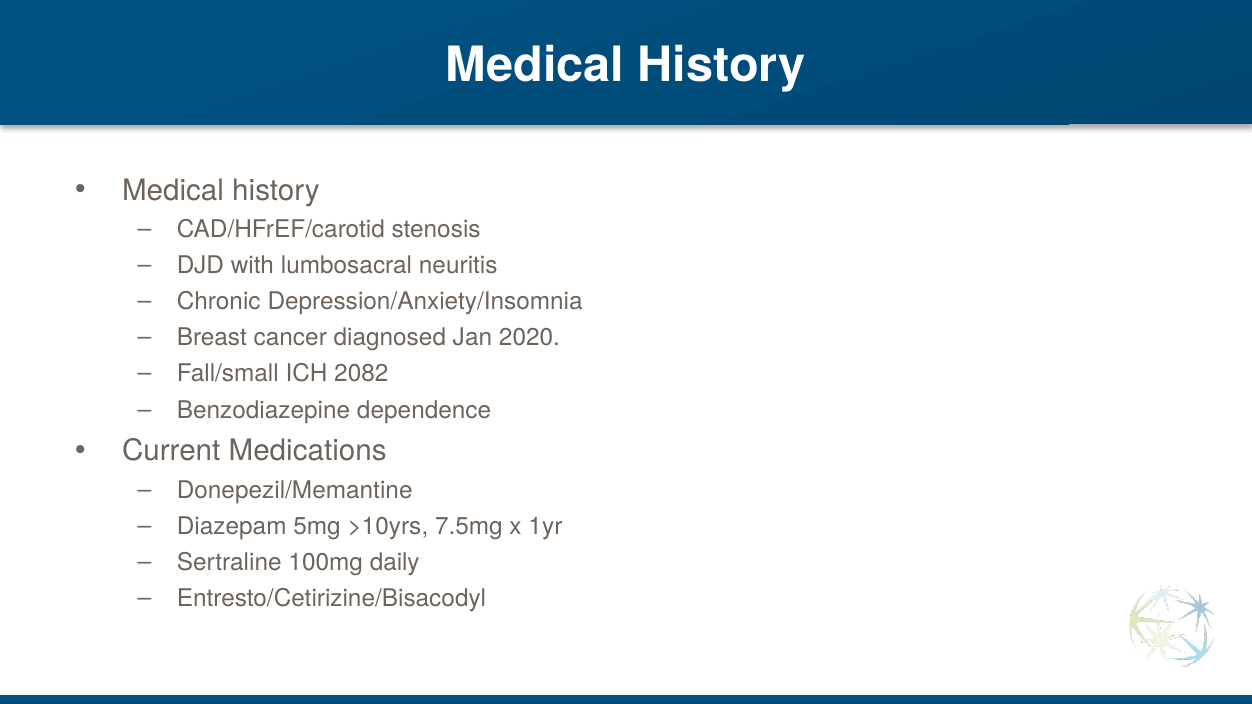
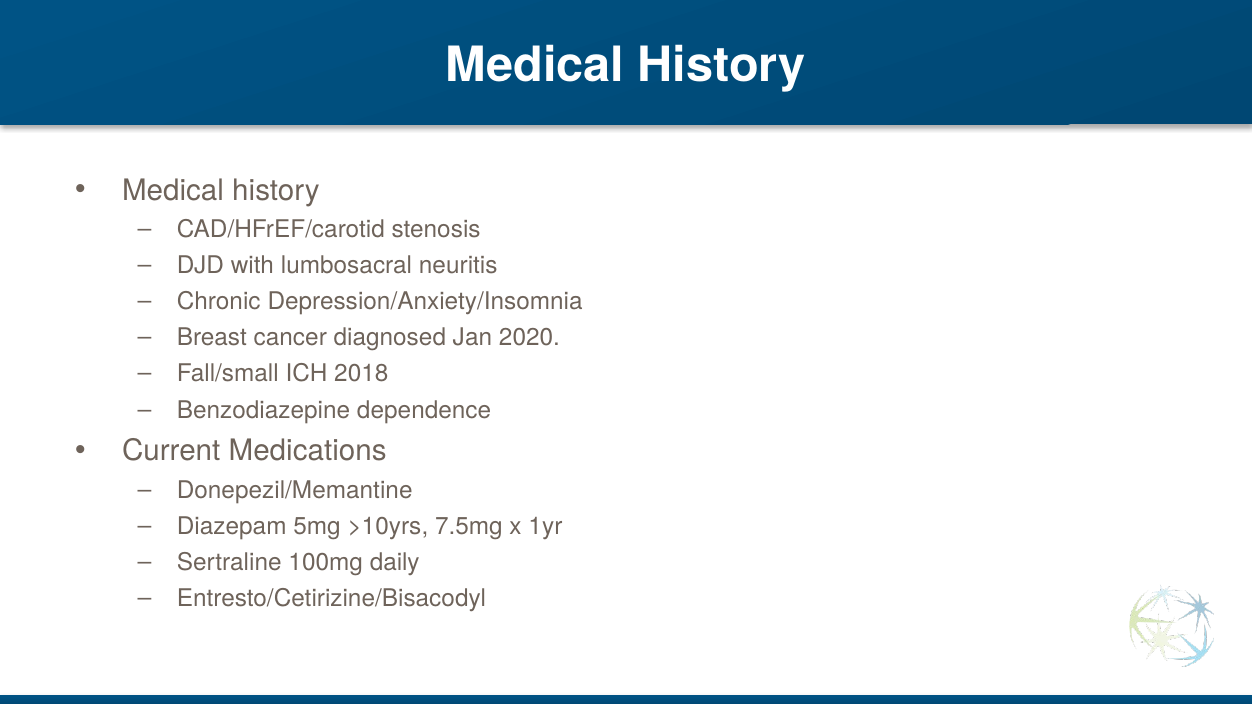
2082: 2082 -> 2018
